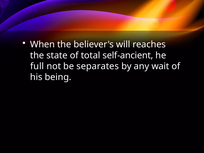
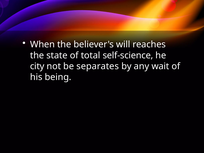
self-ancient: self-ancient -> self-science
full: full -> city
